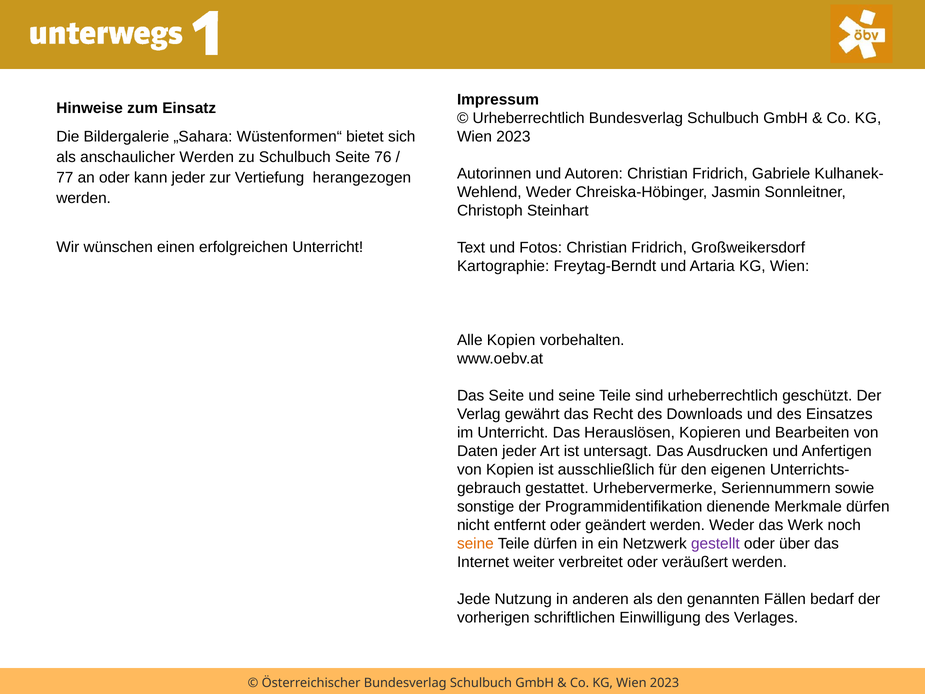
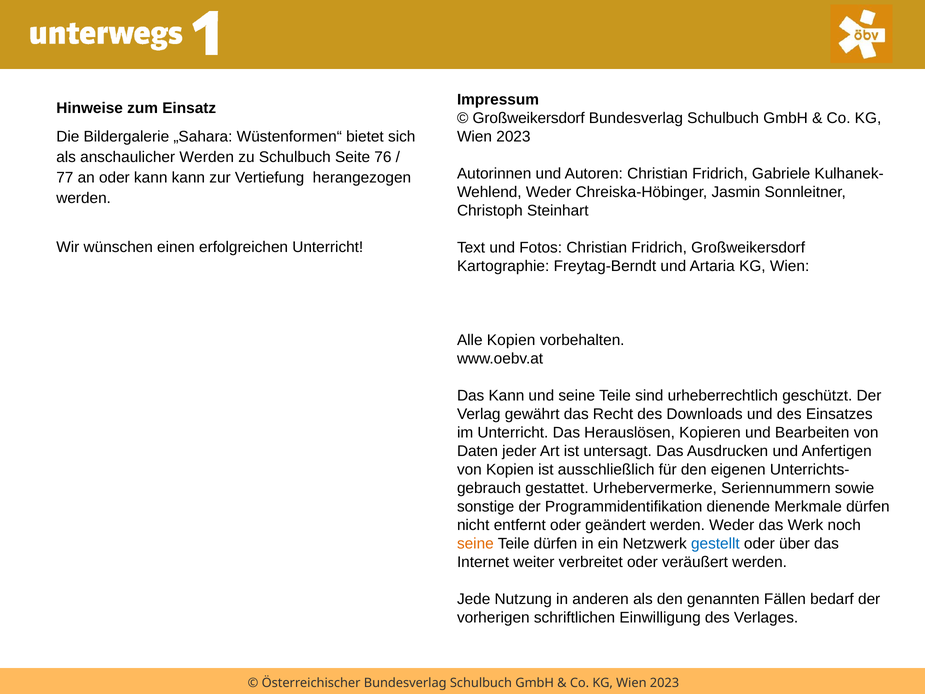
Urheberrechtlich at (529, 118): Urheberrechtlich -> Großweikersdorf
kann jeder: jeder -> kann
Das Seite: Seite -> Kann
gestellt colour: purple -> blue
